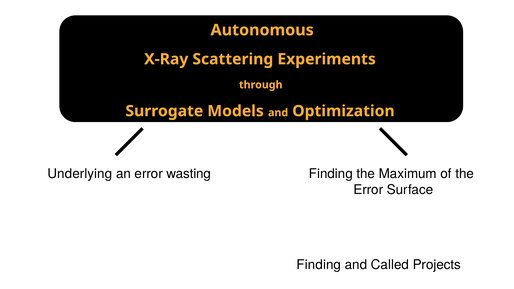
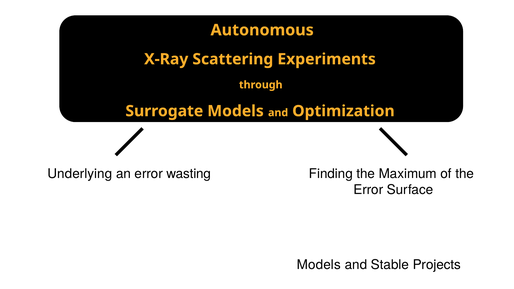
Finding at (319, 265): Finding -> Models
Called: Called -> Stable
